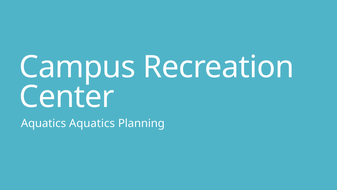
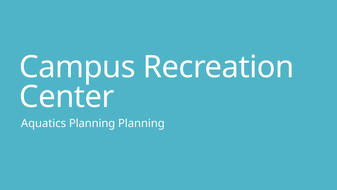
Aquatics Aquatics: Aquatics -> Planning
